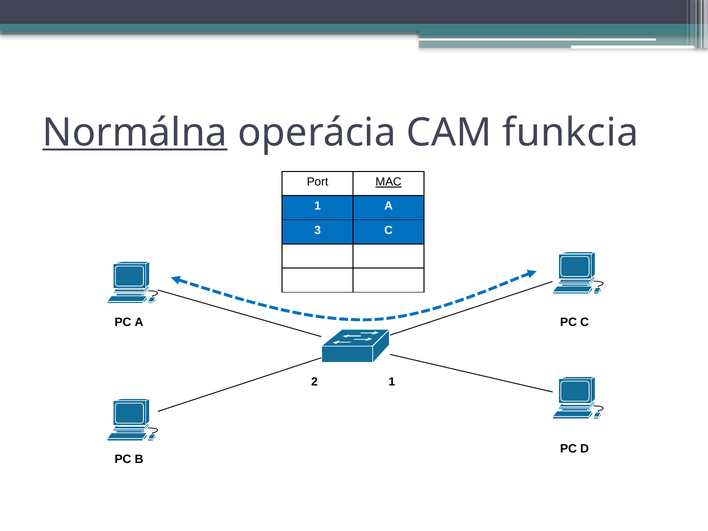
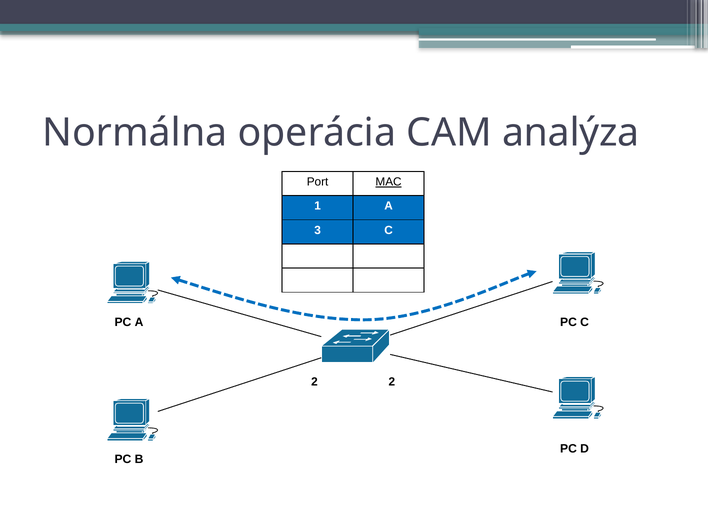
Normálna underline: present -> none
funkcia: funkcia -> analýza
2 1: 1 -> 2
